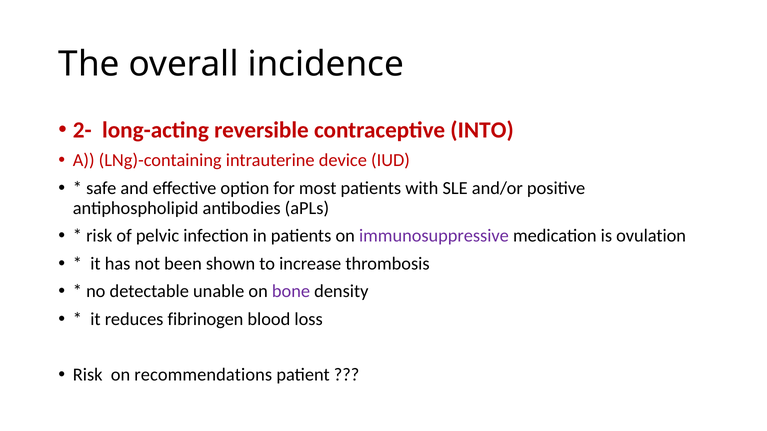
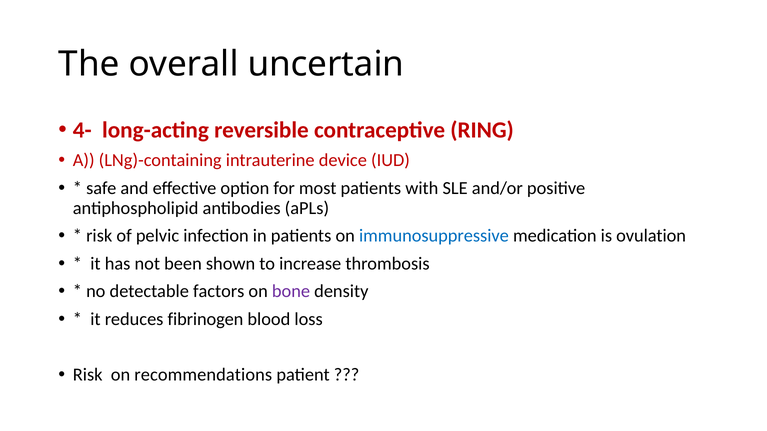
incidence: incidence -> uncertain
2-: 2- -> 4-
INTO: INTO -> RING
immunosuppressive colour: purple -> blue
unable: unable -> factors
